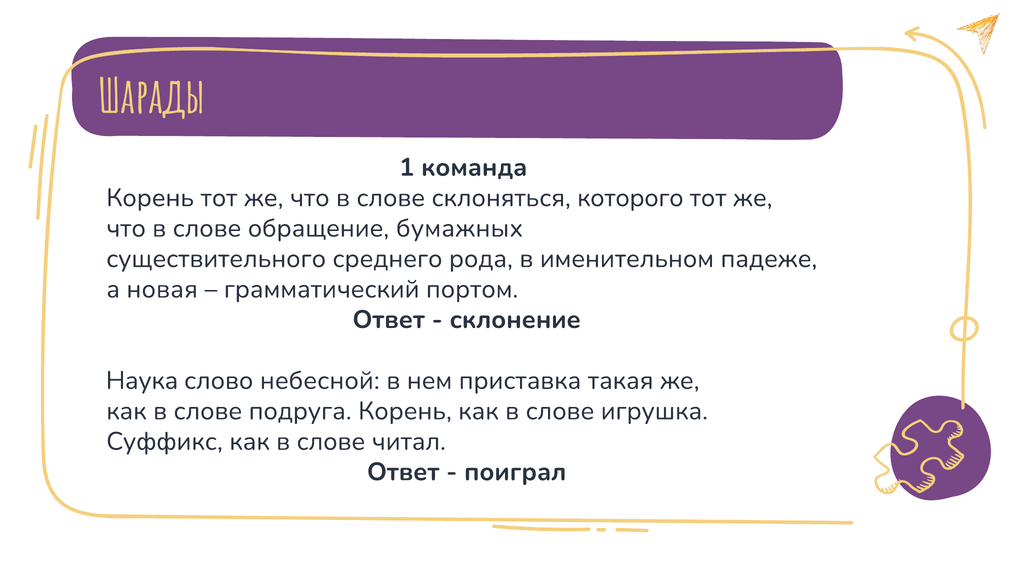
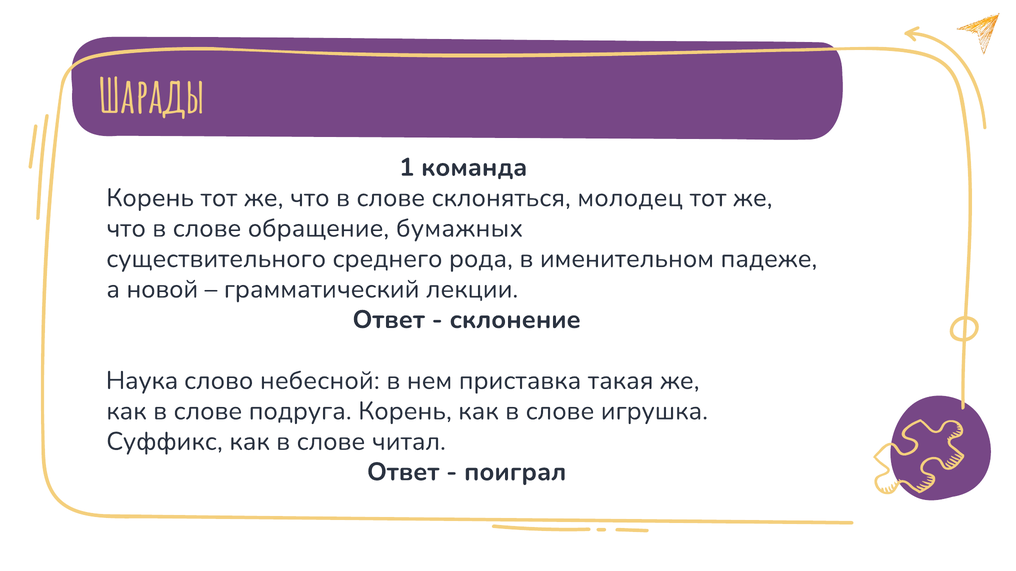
которого: которого -> молодец
новая: новая -> новой
портом: портом -> лекции
